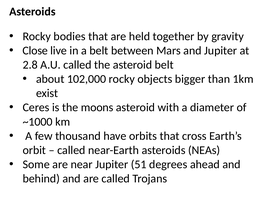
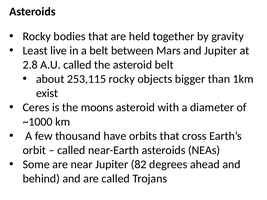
Close: Close -> Least
102,000: 102,000 -> 253,115
51: 51 -> 82
